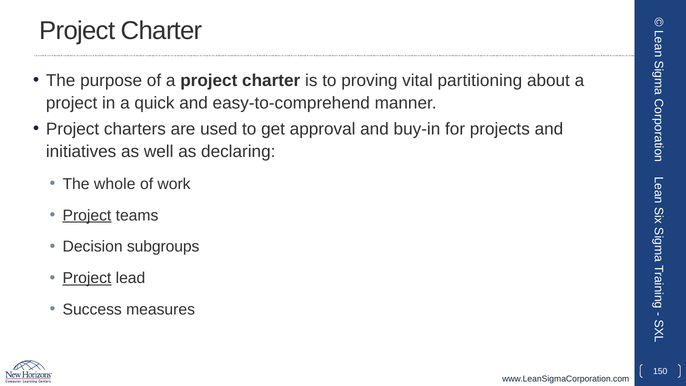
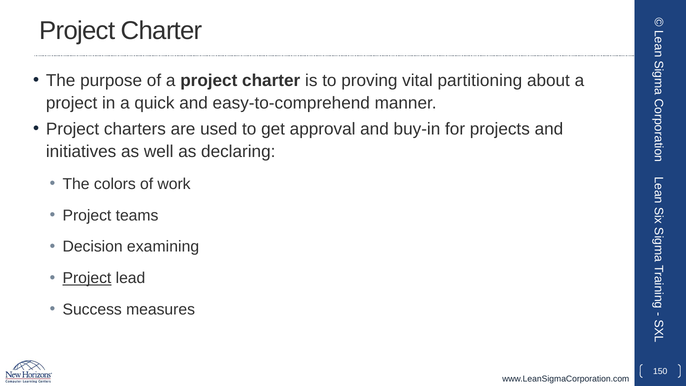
whole: whole -> colors
Project at (87, 215) underline: present -> none
subgroups: subgroups -> examining
